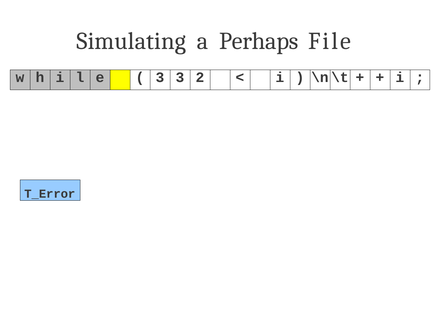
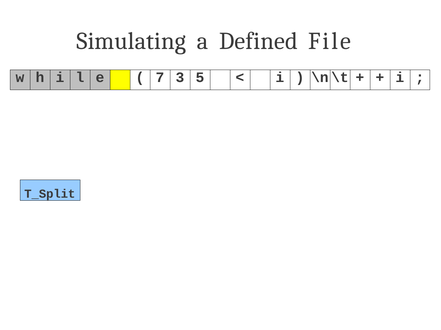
Perhaps: Perhaps -> Defined
3 at (160, 78): 3 -> 7
2: 2 -> 5
T_Error: T_Error -> T_Split
